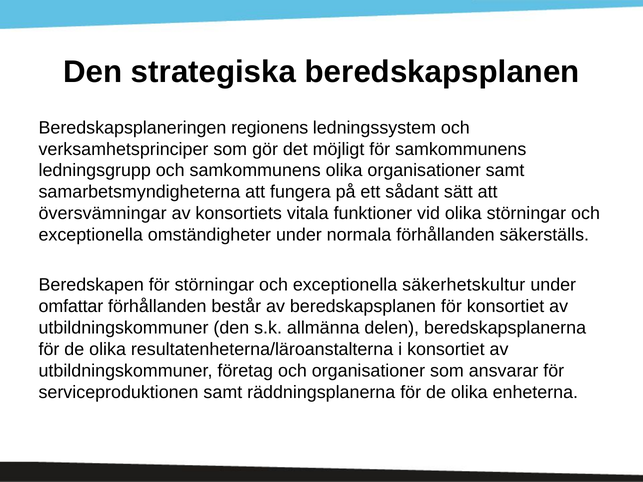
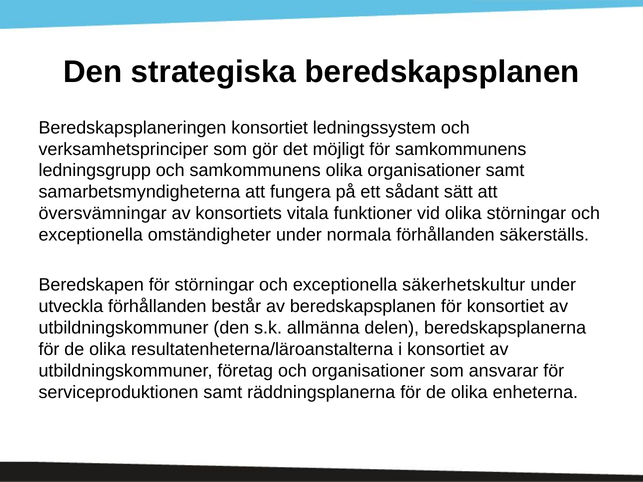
Beredskapsplaneringen regionens: regionens -> konsortiet
omfattar: omfattar -> utveckla
